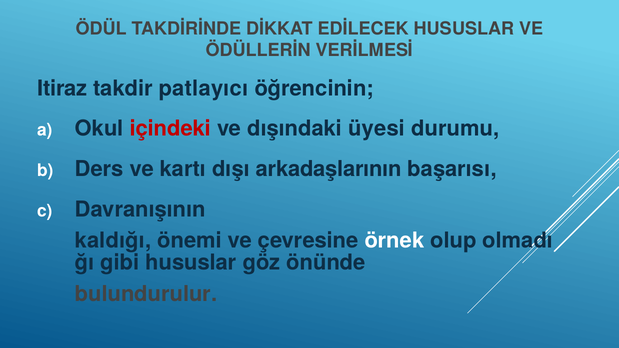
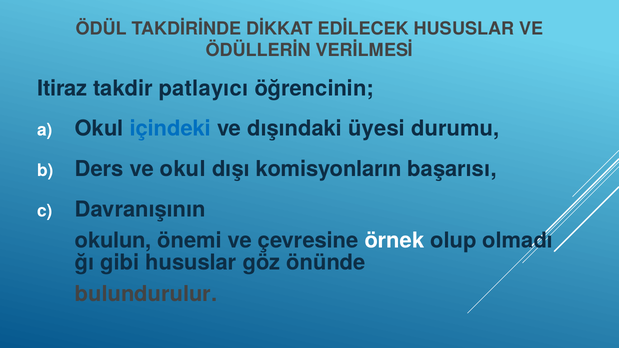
içindeki colour: red -> blue
ve kartı: kartı -> okul
arkadaşlarının: arkadaşlarının -> komisyonların
kaldığı: kaldığı -> okulun
